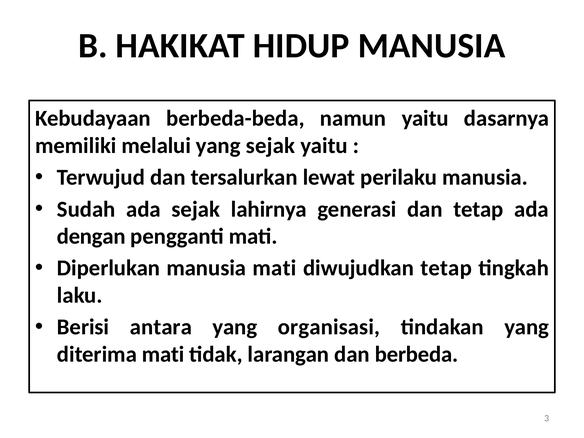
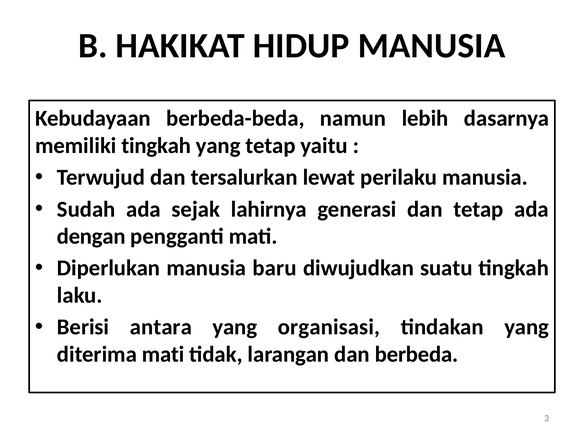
namun yaitu: yaitu -> lebih
memiliki melalui: melalui -> tingkah
yang sejak: sejak -> tetap
manusia mati: mati -> baru
diwujudkan tetap: tetap -> suatu
